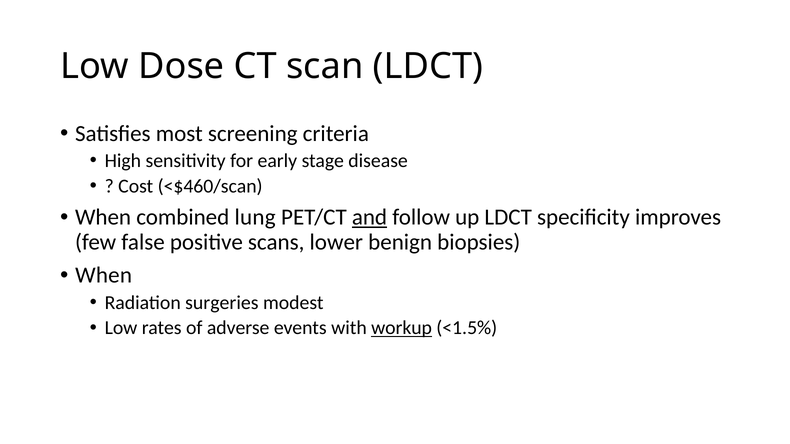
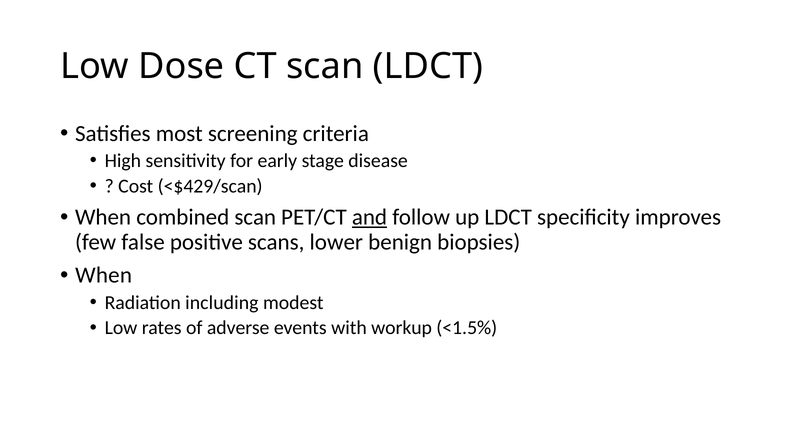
<$460/scan: <$460/scan -> <$429/scan
combined lung: lung -> scan
surgeries: surgeries -> including
workup underline: present -> none
